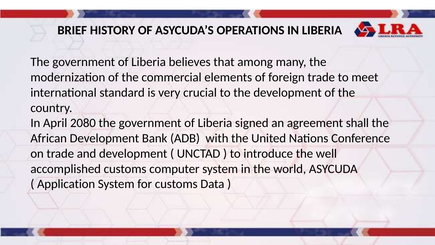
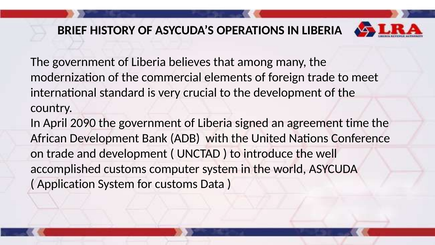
2080: 2080 -> 2090
shall: shall -> time
